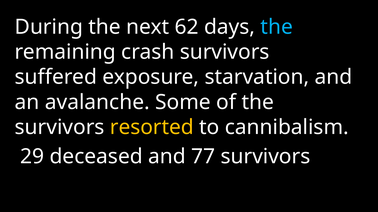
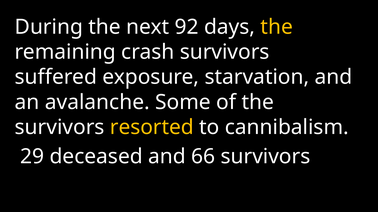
62: 62 -> 92
the at (277, 27) colour: light blue -> yellow
77: 77 -> 66
